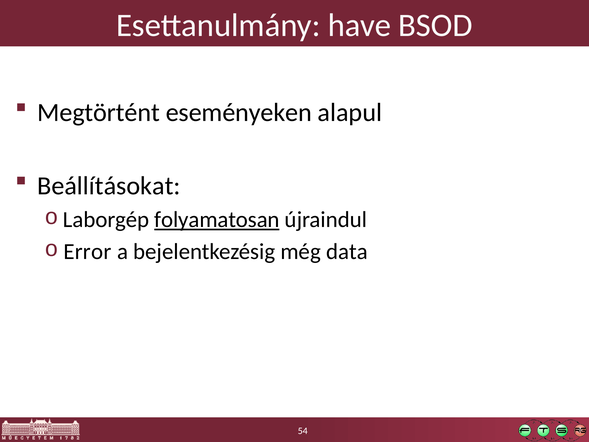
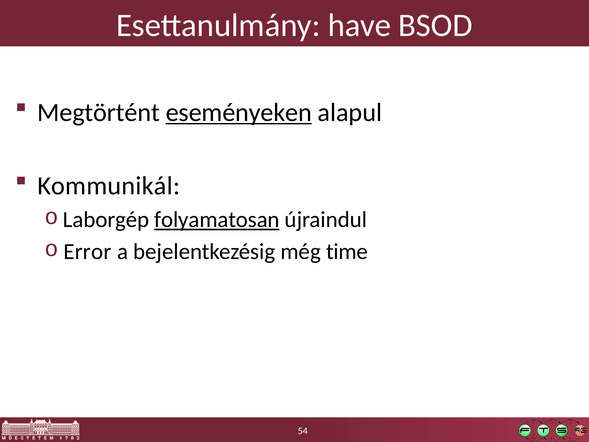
eseményeken underline: none -> present
Beállításokat: Beállításokat -> Kommunikál
data: data -> time
